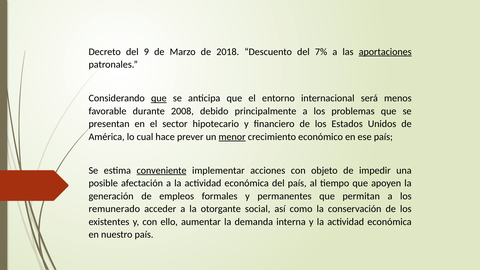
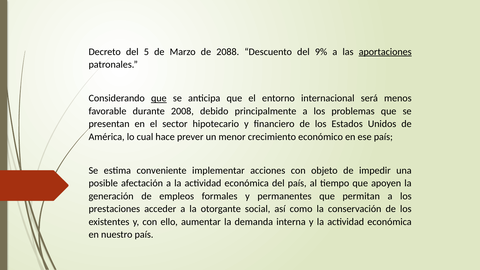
9: 9 -> 5
2018: 2018 -> 2088
7%: 7% -> 9%
menor underline: present -> none
conveniente underline: present -> none
remunerado: remunerado -> prestaciones
